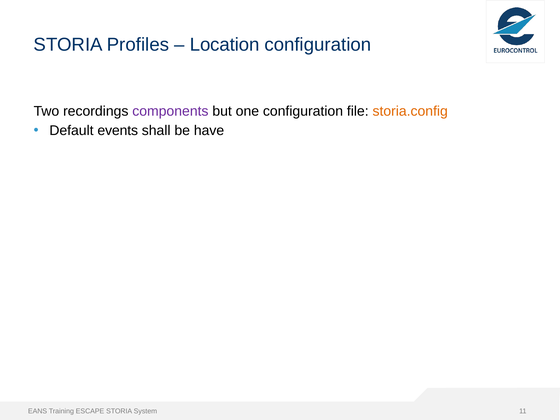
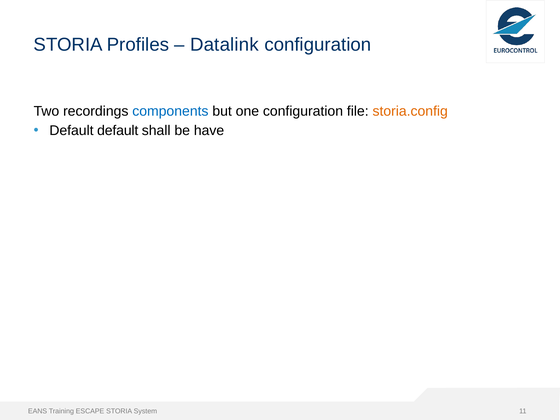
Location: Location -> Datalink
components colour: purple -> blue
Default events: events -> default
